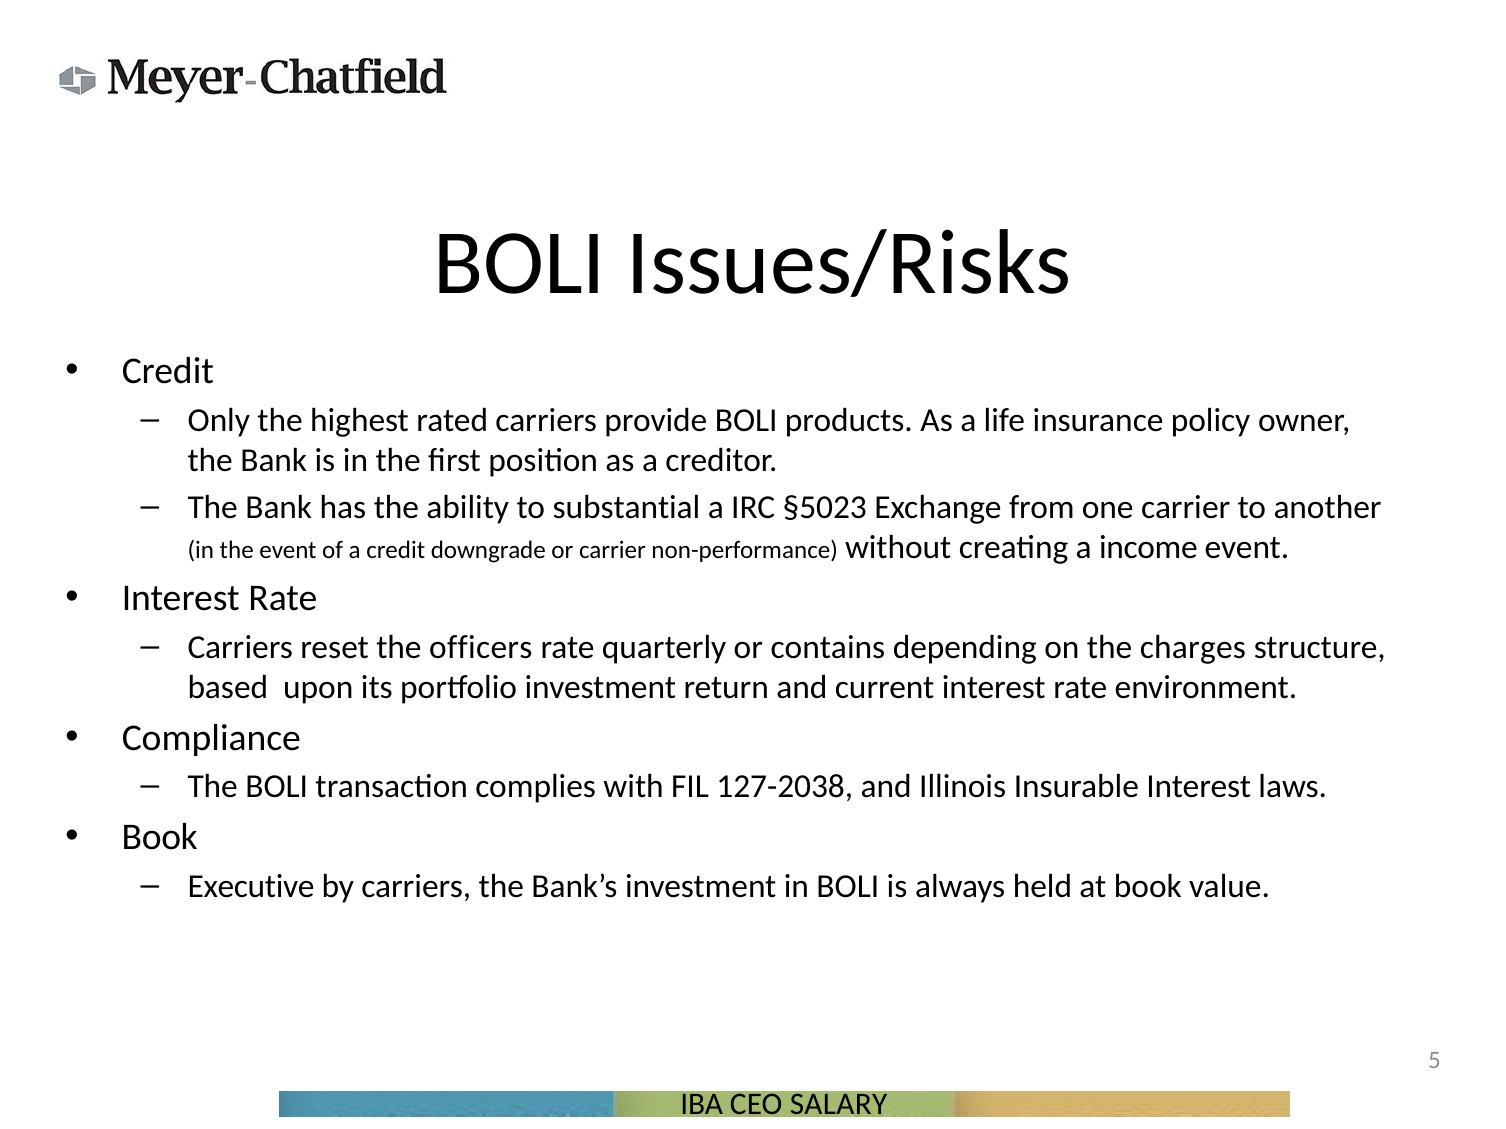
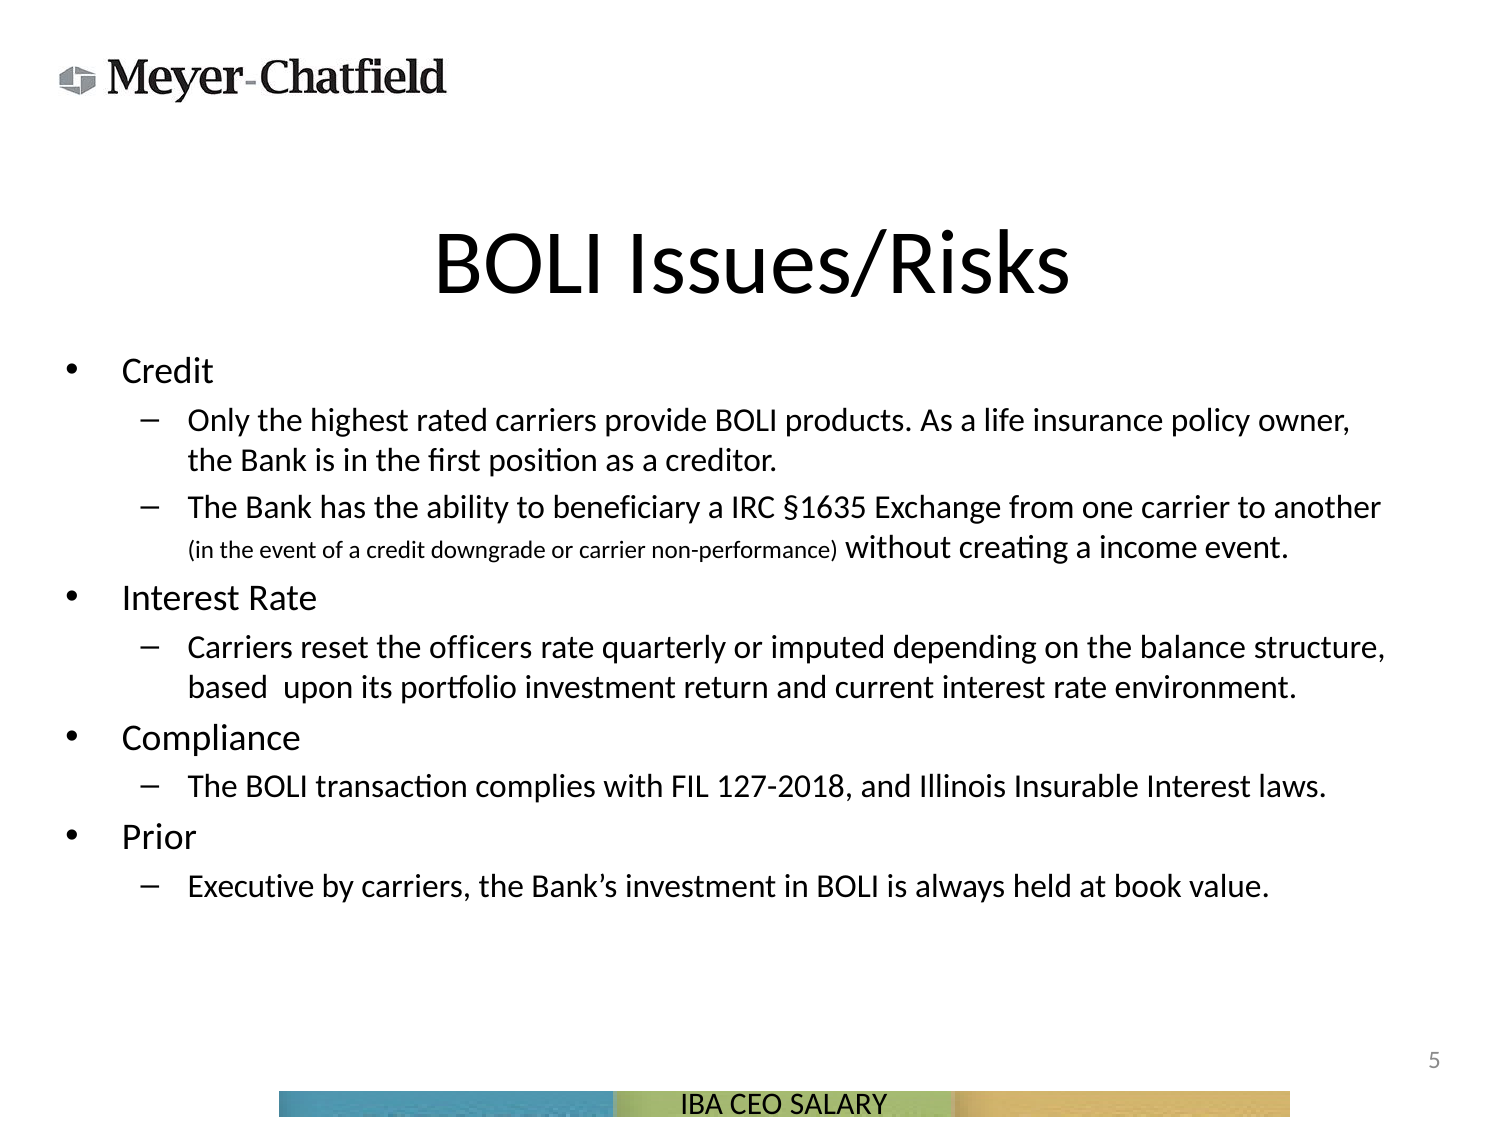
substantial: substantial -> beneficiary
§5023: §5023 -> §1635
contains: contains -> imputed
charges: charges -> balance
127-2038: 127-2038 -> 127-2018
Book at (160, 838): Book -> Prior
